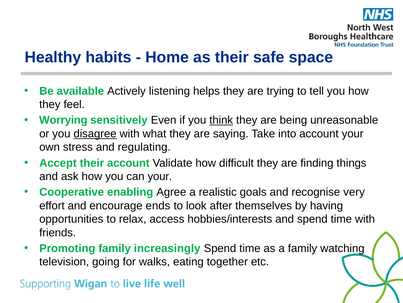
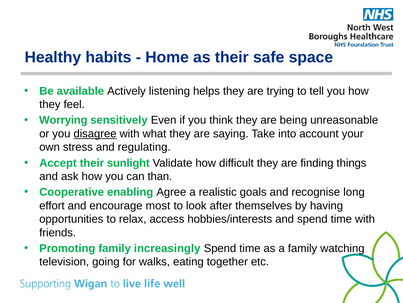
think underline: present -> none
their account: account -> sunlight
can your: your -> than
very: very -> long
ends: ends -> most
